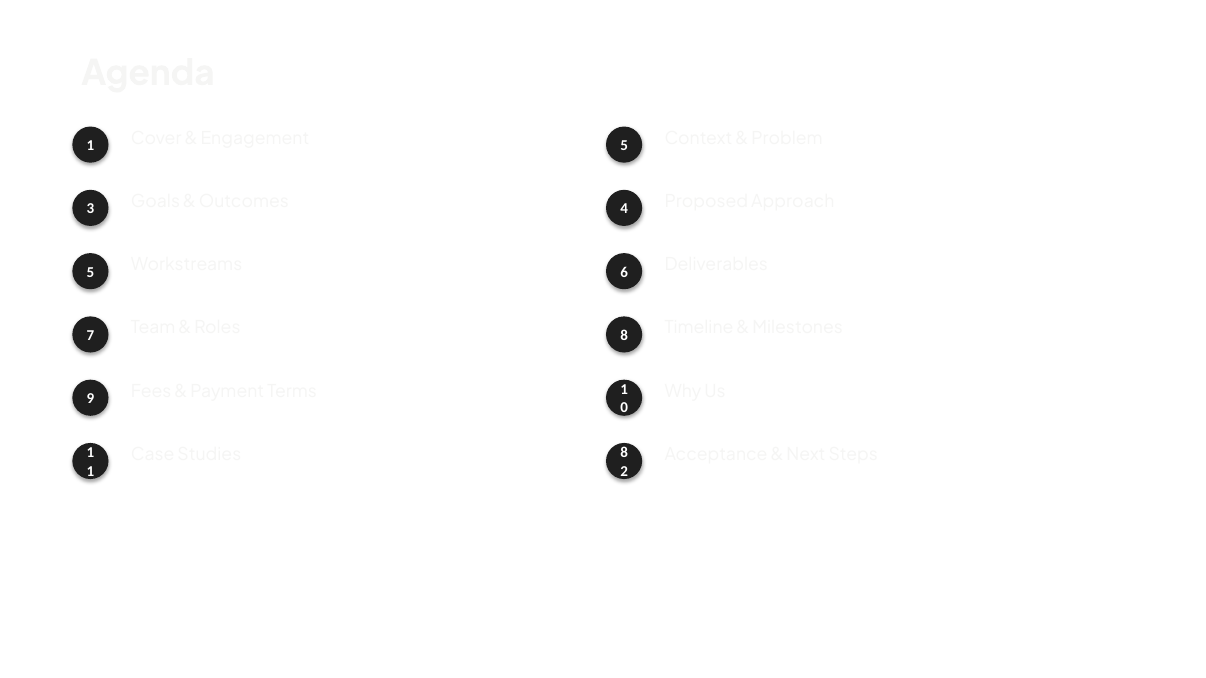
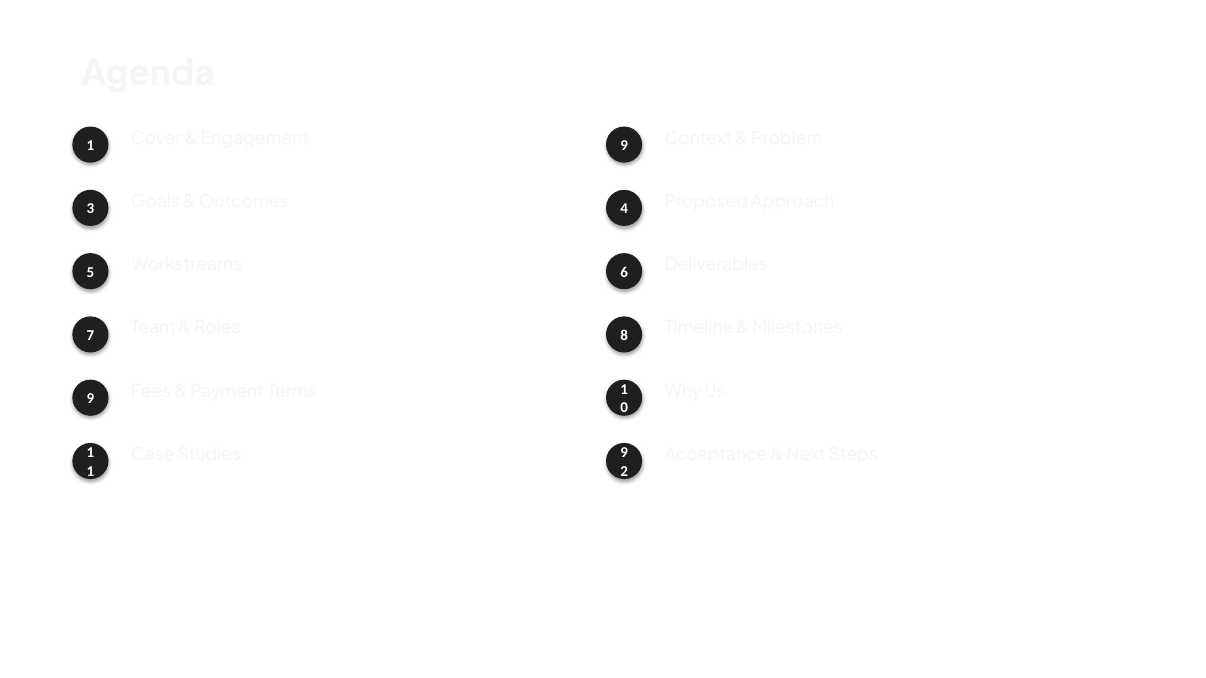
Engagement 5: 5 -> 9
Studies 8: 8 -> 9
